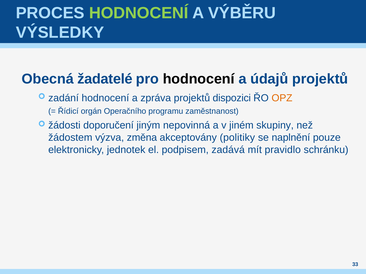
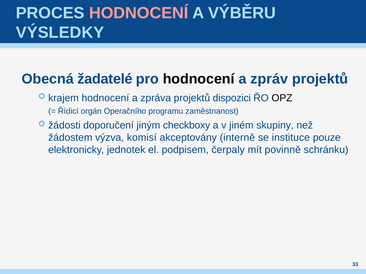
HODNOCENÍ at (139, 13) colour: light green -> pink
údajů: údajů -> zpráv
zadání: zadání -> krajem
OPZ colour: orange -> black
nepovinná: nepovinná -> checkboxy
změna: změna -> komisí
politiky: politiky -> interně
naplnění: naplnění -> instituce
zadává: zadává -> čerpaly
pravidlo: pravidlo -> povinně
